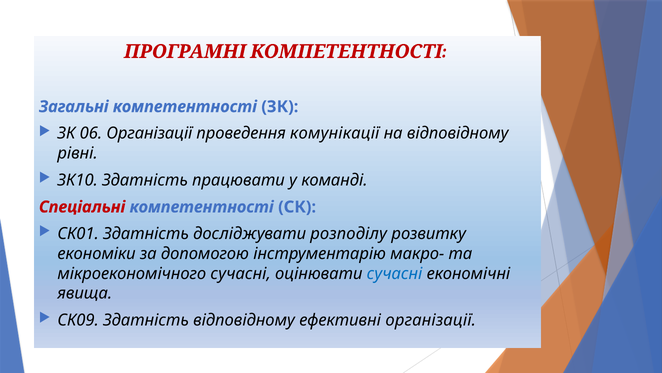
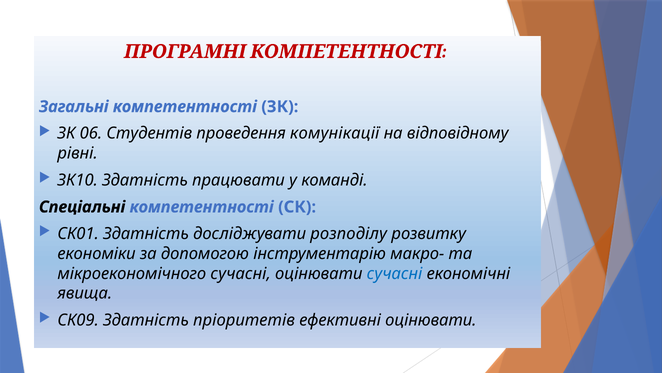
06 Організації: Організації -> Студентів
Спеціальні colour: red -> black
Здатність відповідному: відповідному -> пріоритетів
ефективні організації: організації -> оцінювати
